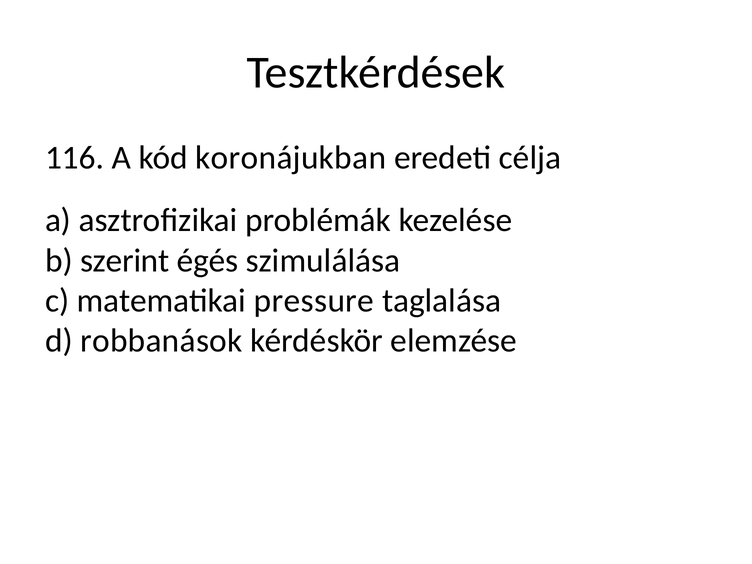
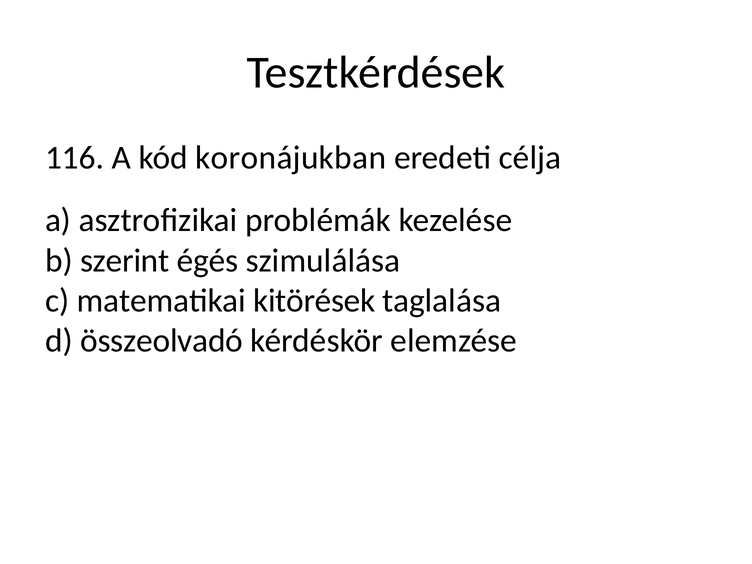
pressure: pressure -> kitörések
robbanások: robbanások -> összeolvadó
